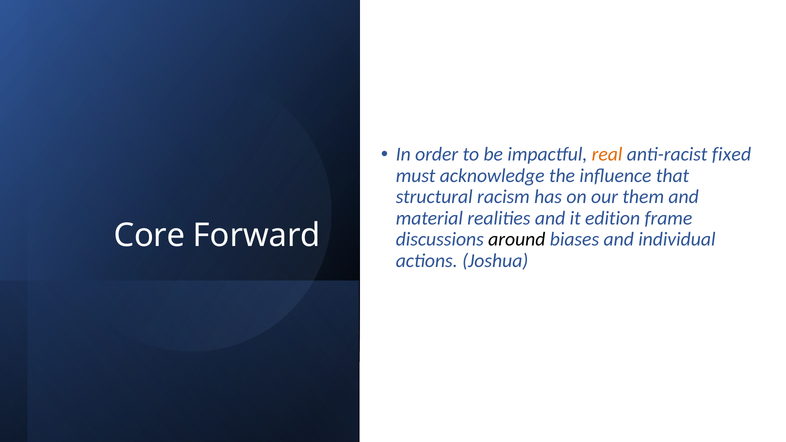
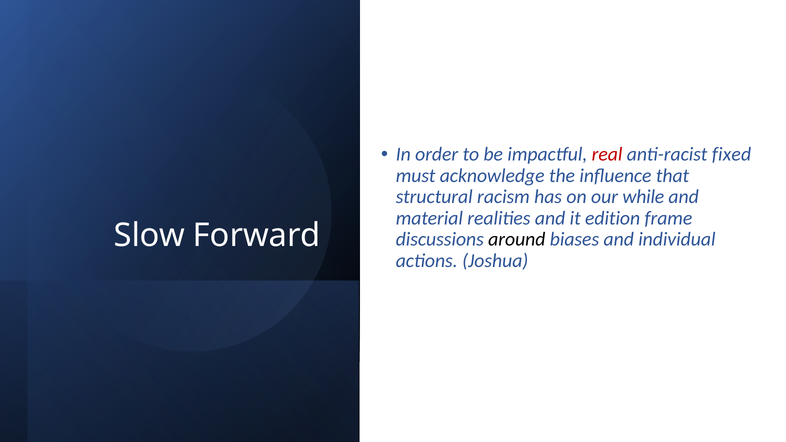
real colour: orange -> red
them: them -> while
Core: Core -> Slow
